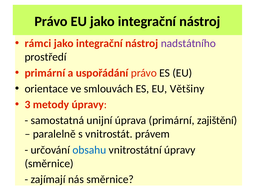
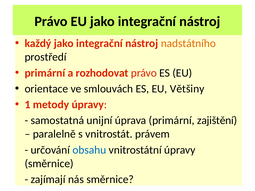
rámci: rámci -> každý
nadstátního colour: purple -> orange
uspořádání: uspořádání -> rozhodovat
3: 3 -> 1
